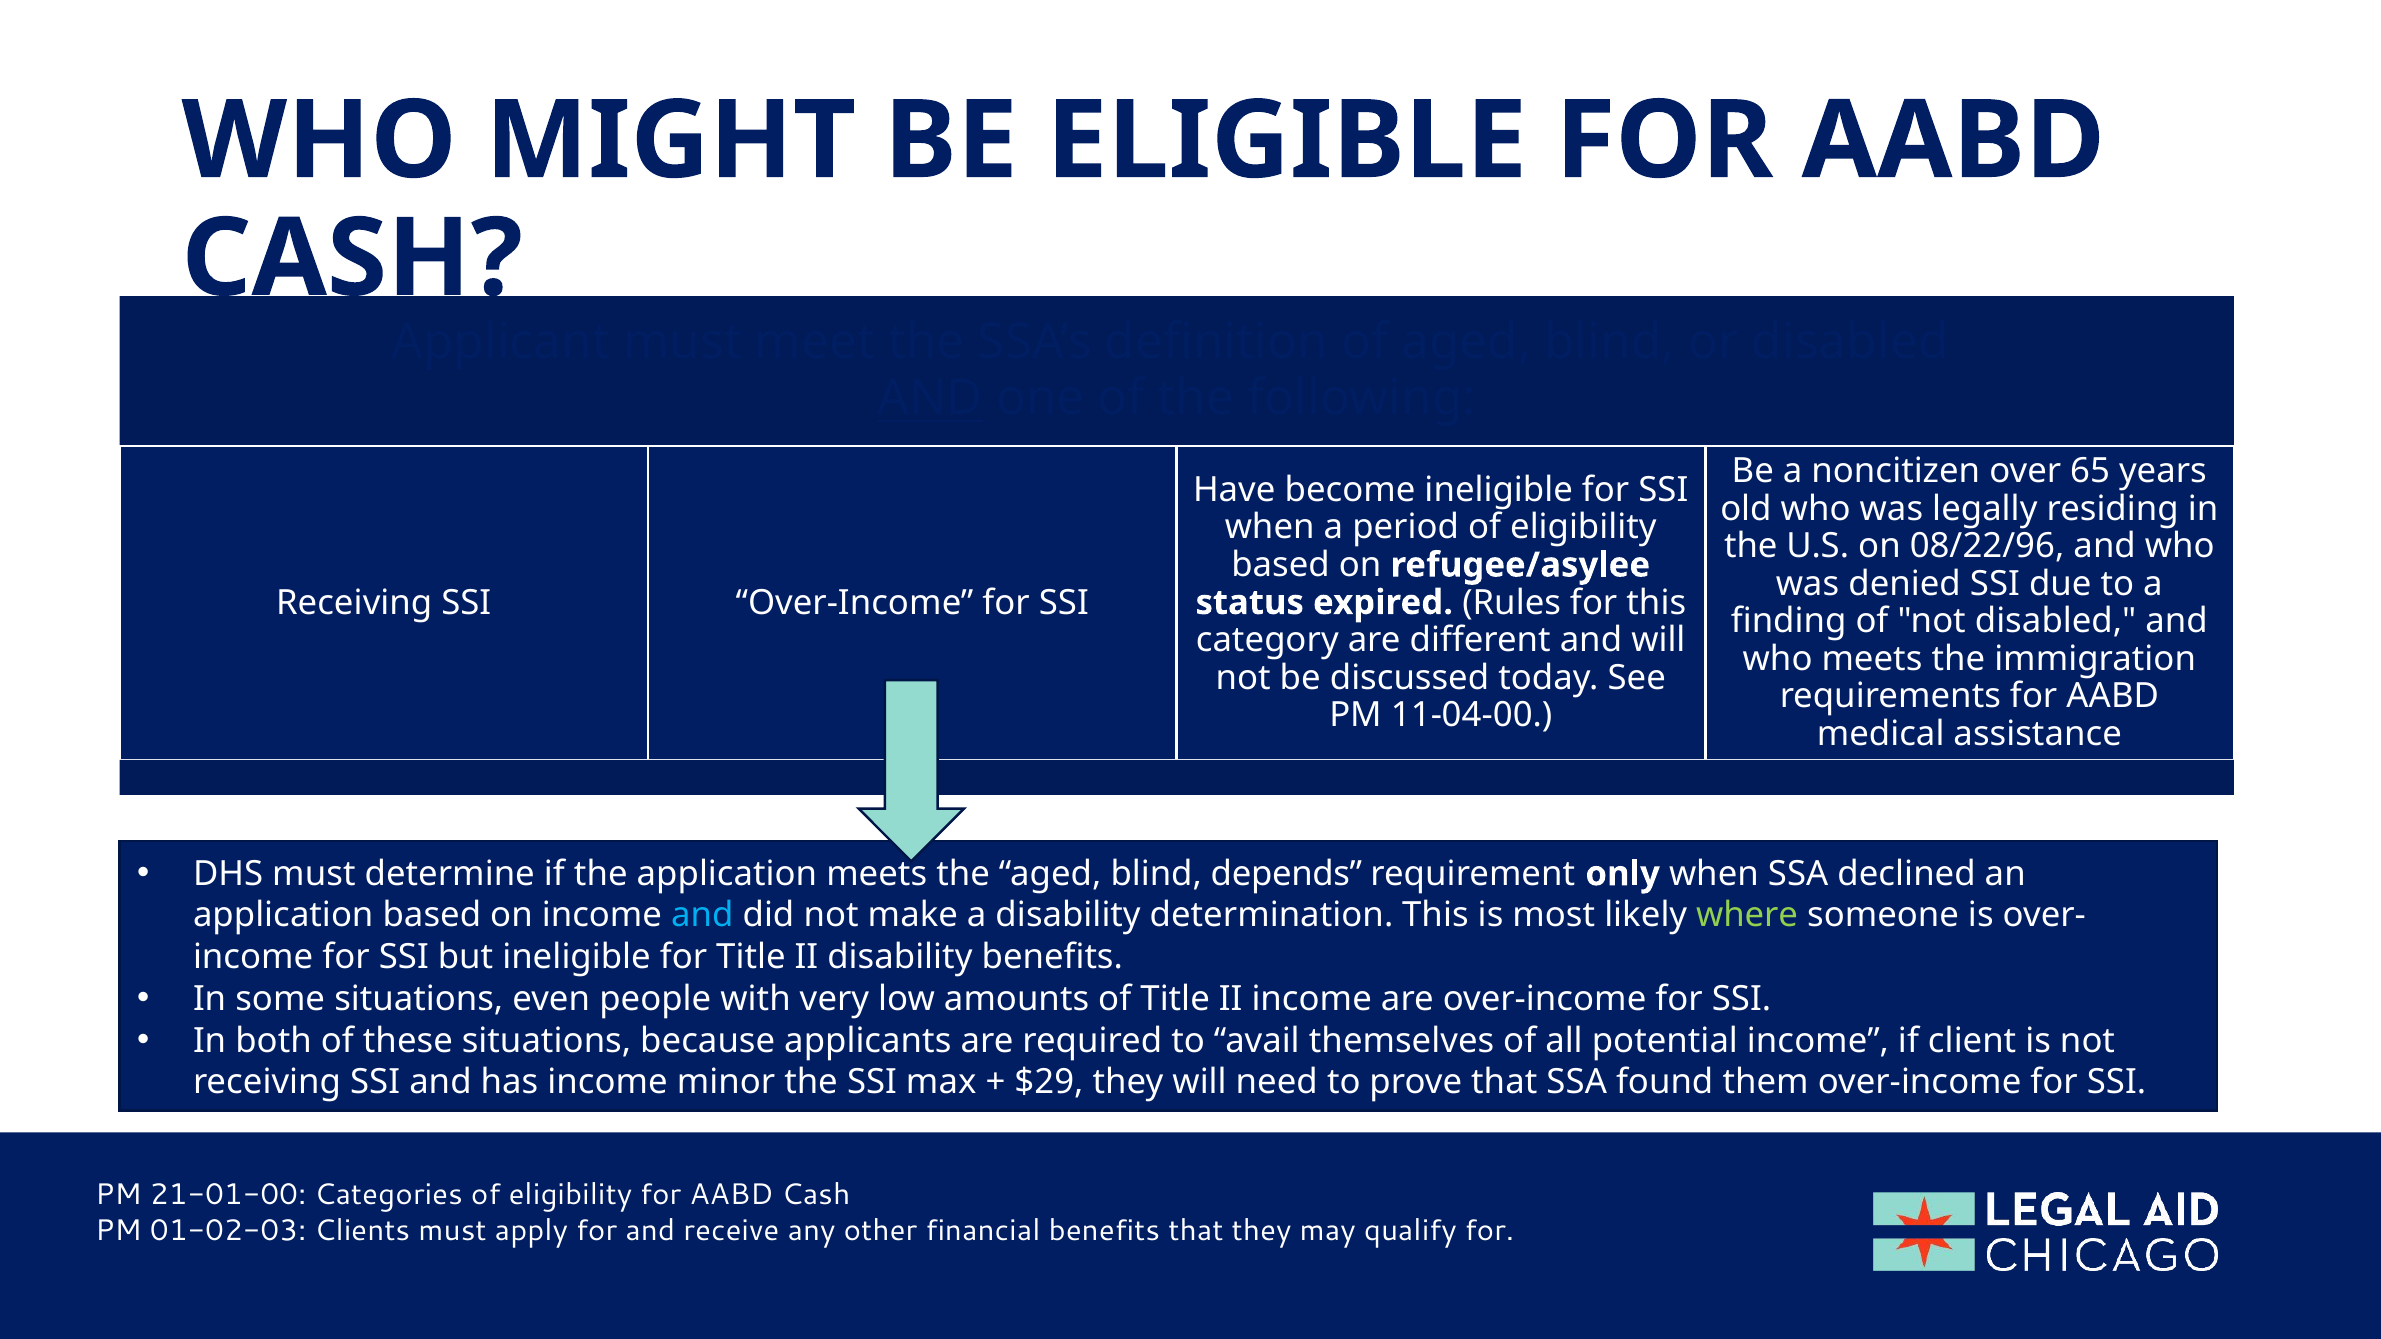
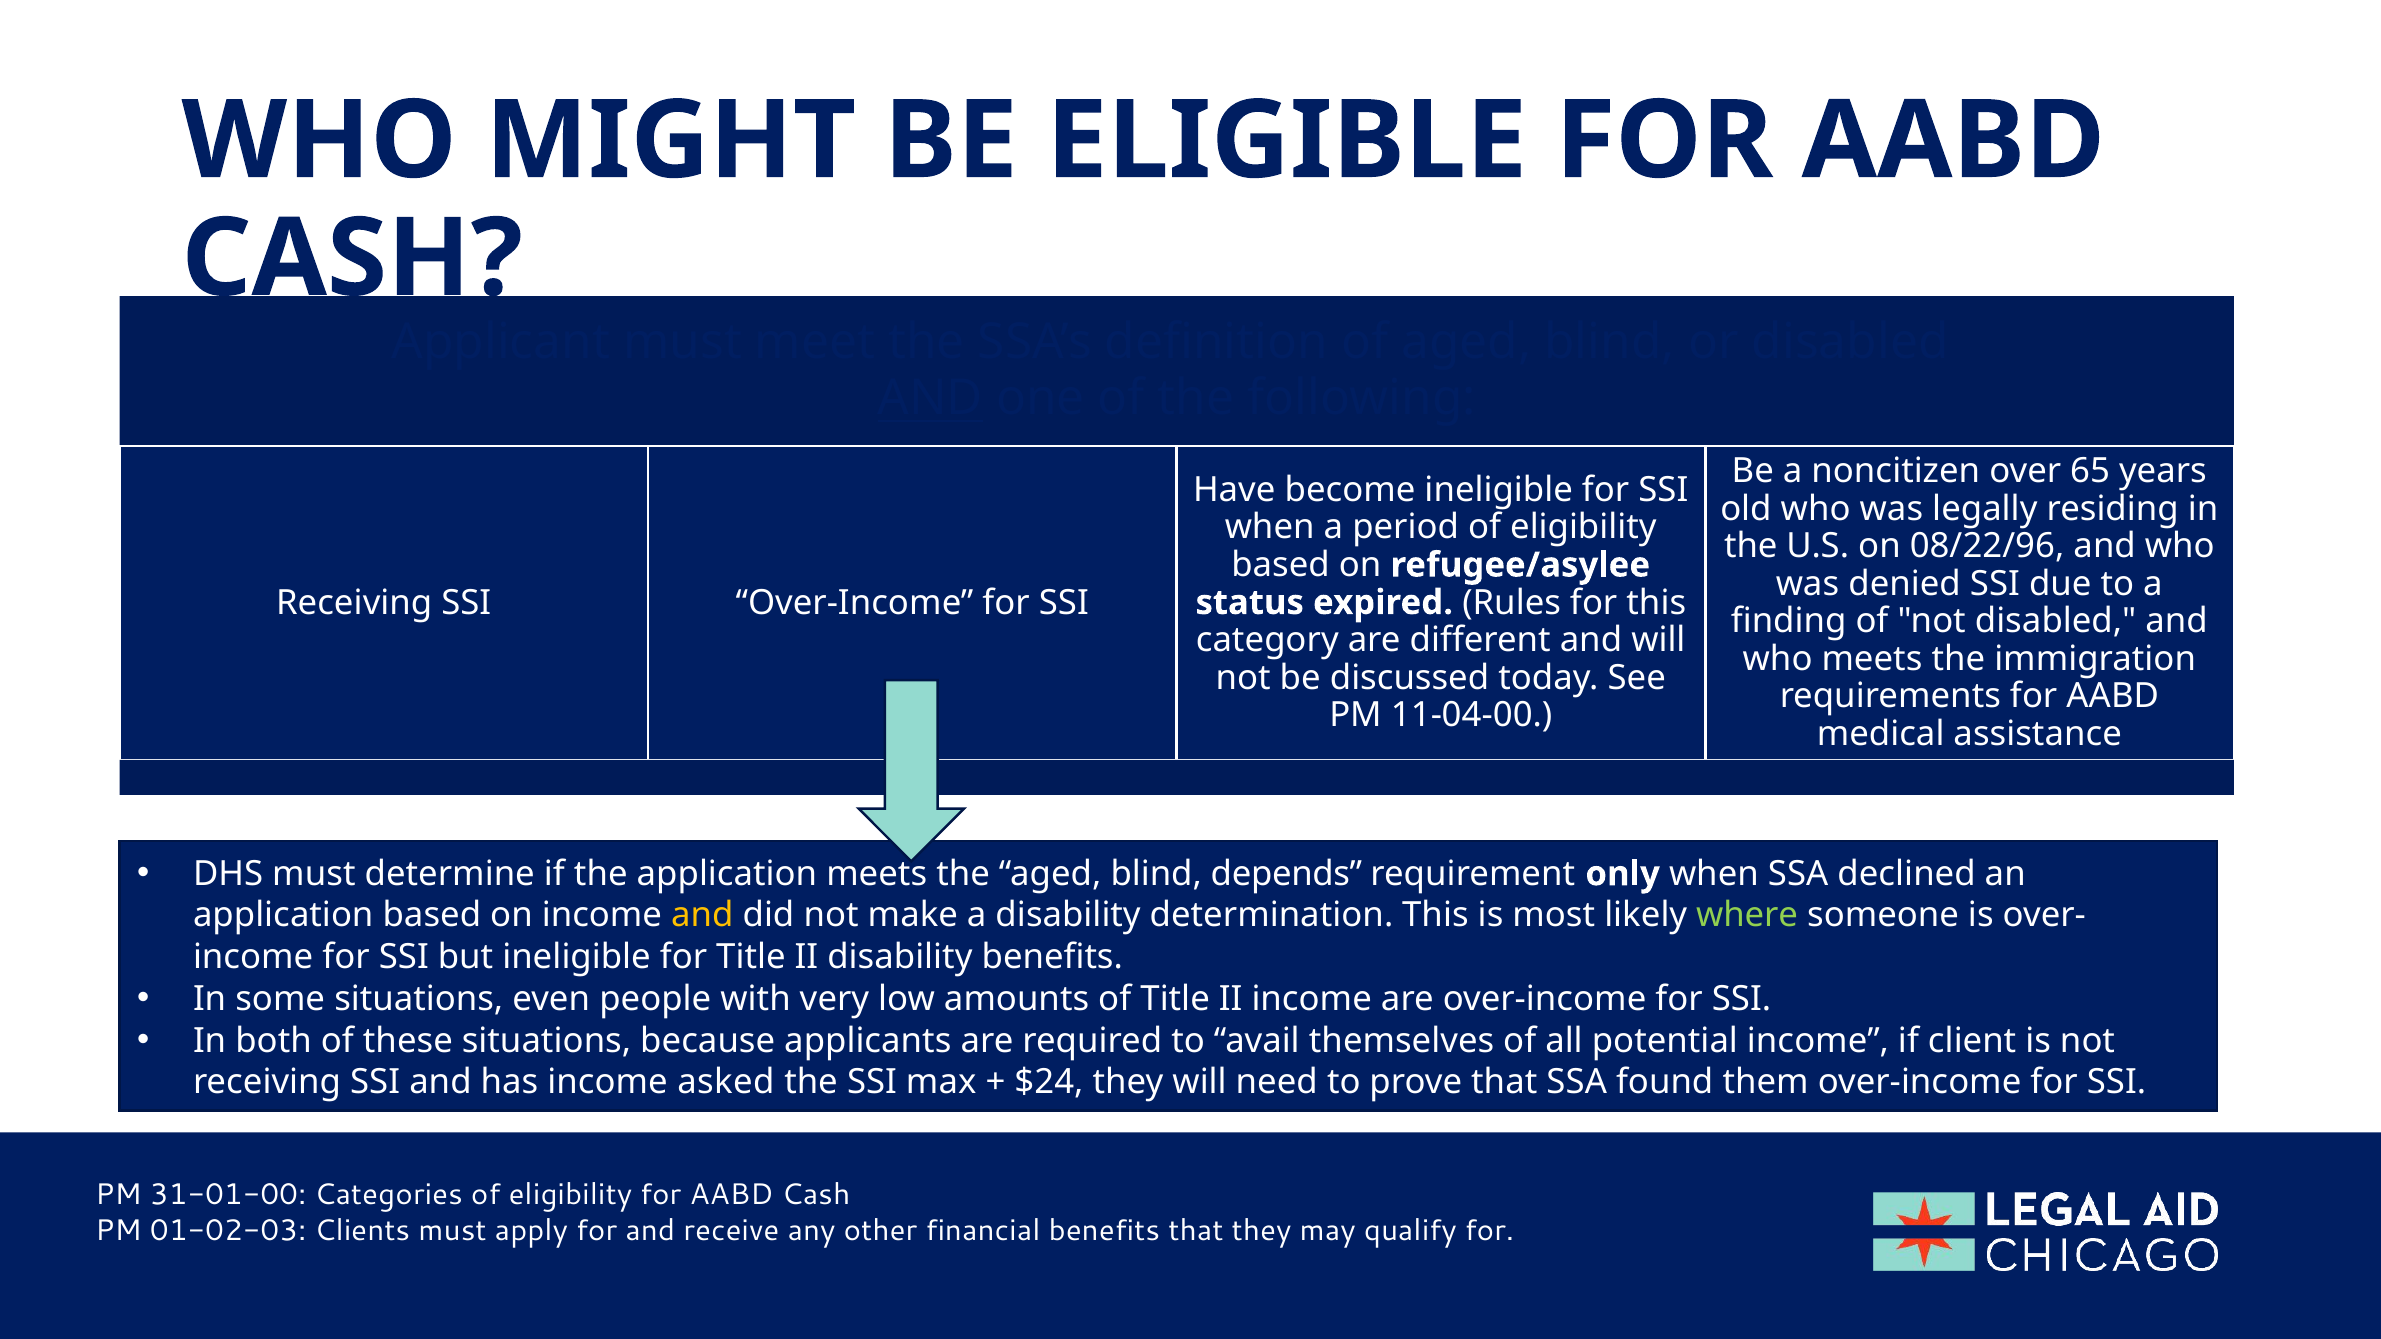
and at (702, 916) colour: light blue -> yellow
minor: minor -> asked
$29: $29 -> $24
21-01-00: 21-01-00 -> 31-01-00
